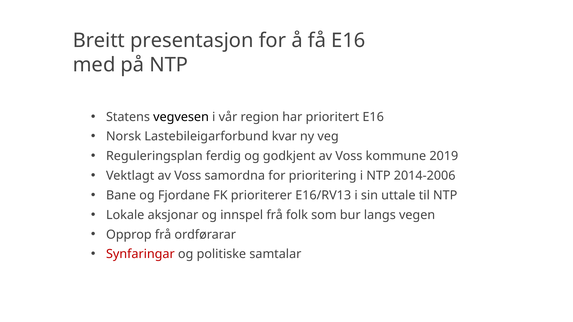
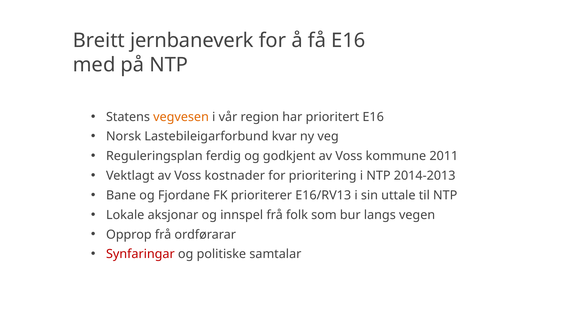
presentasjon: presentasjon -> jernbaneverk
vegvesen colour: black -> orange
2019: 2019 -> 2011
samordna: samordna -> kostnader
2014-2006: 2014-2006 -> 2014-2013
